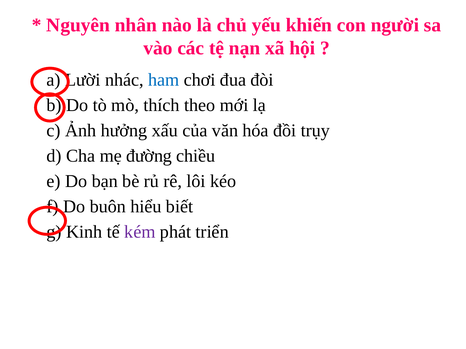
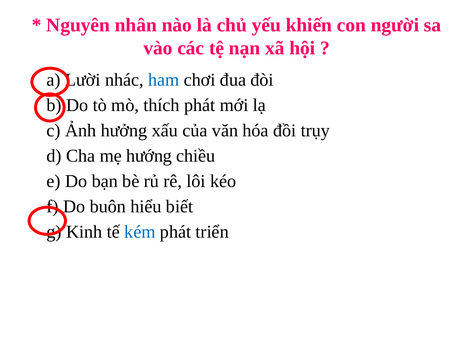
thích theo: theo -> phát
đường: đường -> hướng
kém colour: purple -> blue
